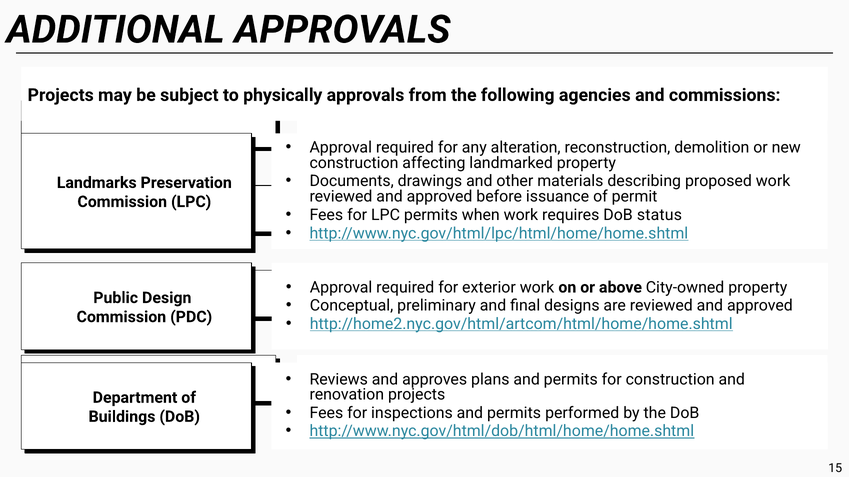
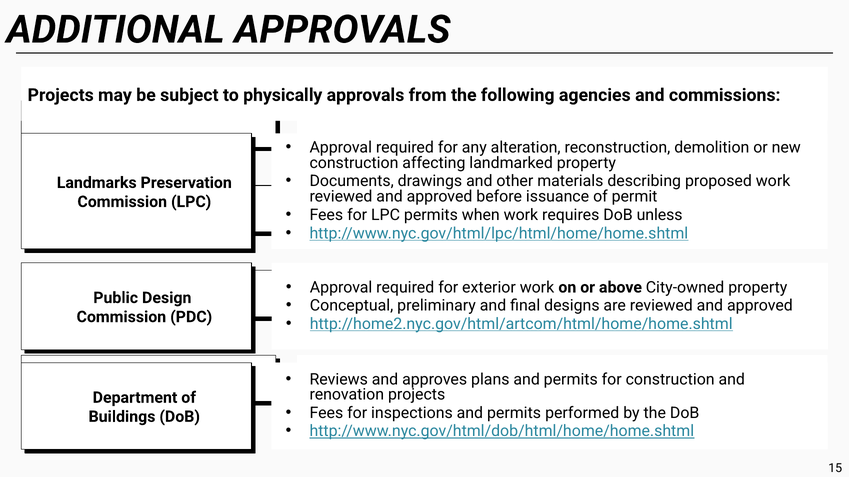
status: status -> unless
